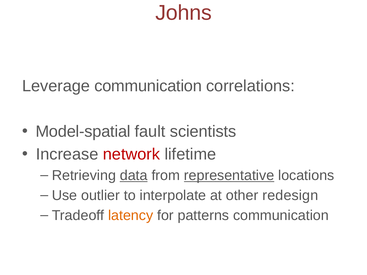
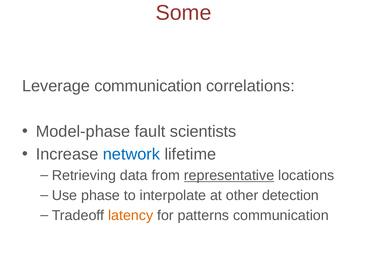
Johns: Johns -> Some
Model-spatial: Model-spatial -> Model-phase
network colour: red -> blue
data underline: present -> none
outlier: outlier -> phase
redesign: redesign -> detection
